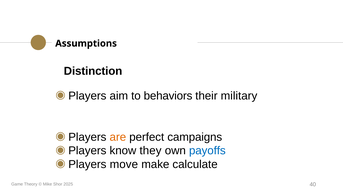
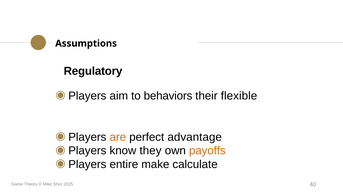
Distinction: Distinction -> Regulatory
military: military -> flexible
campaigns: campaigns -> advantage
payoffs colour: blue -> orange
move: move -> entire
